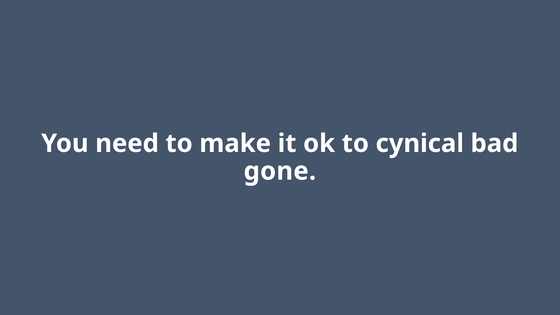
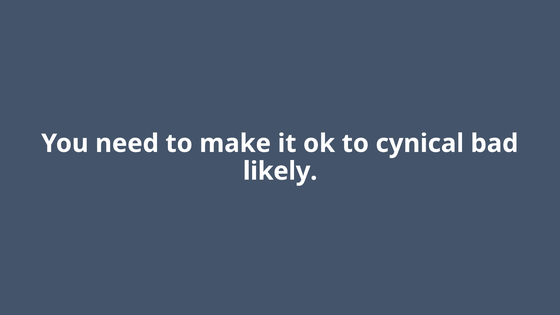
gone: gone -> likely
